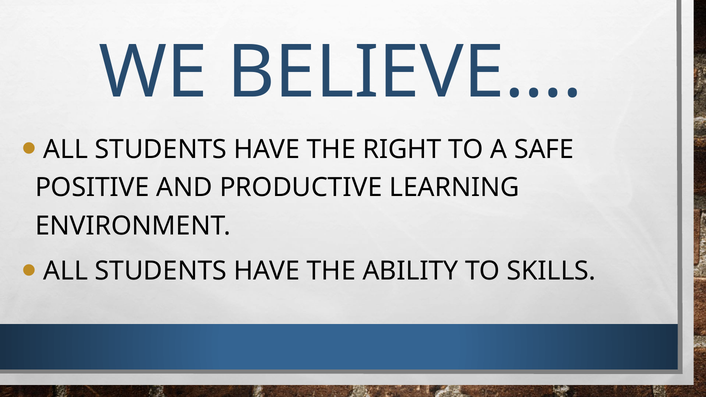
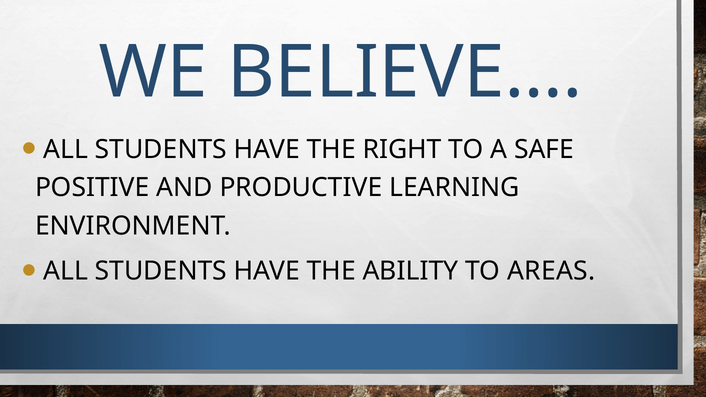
SKILLS: SKILLS -> AREAS
